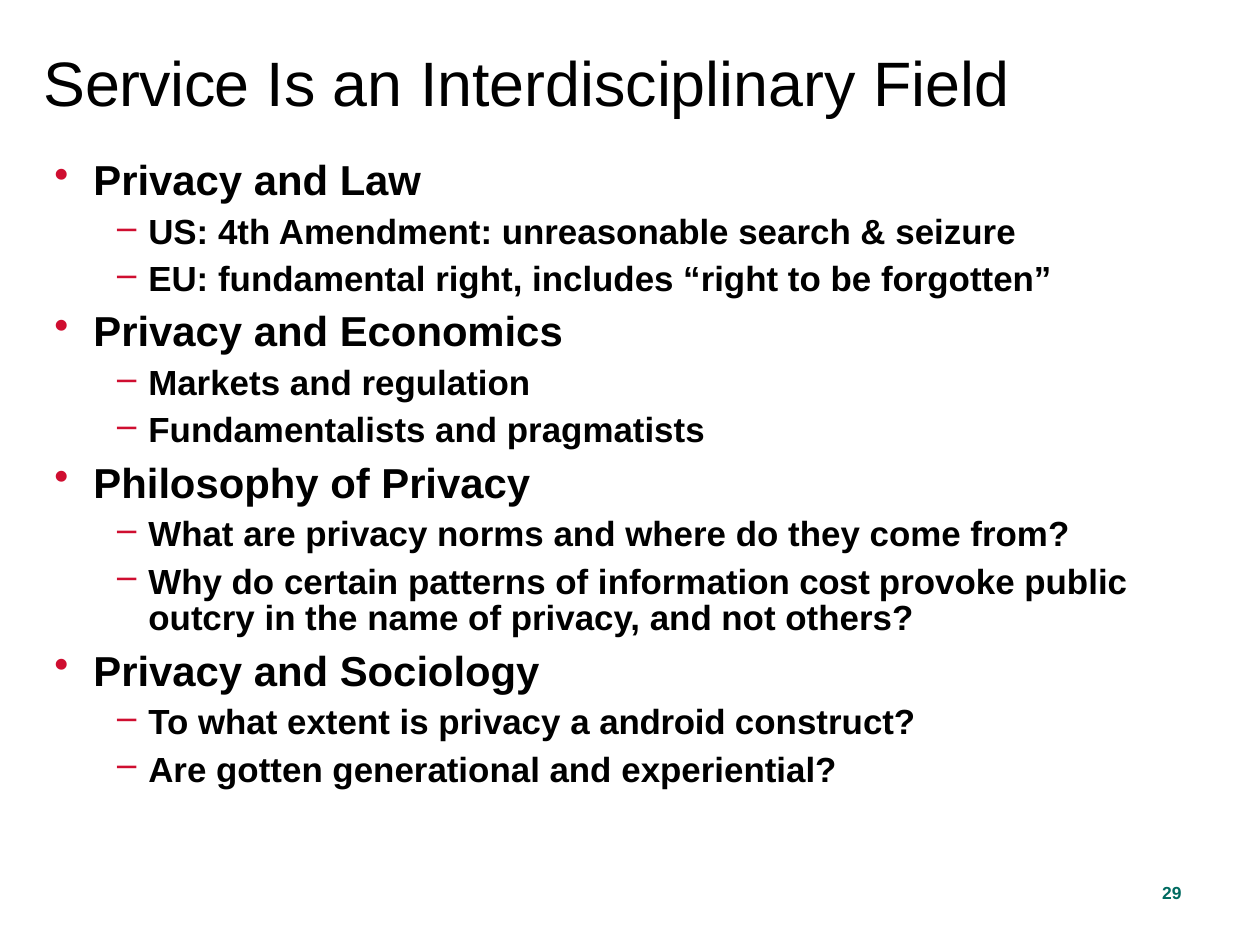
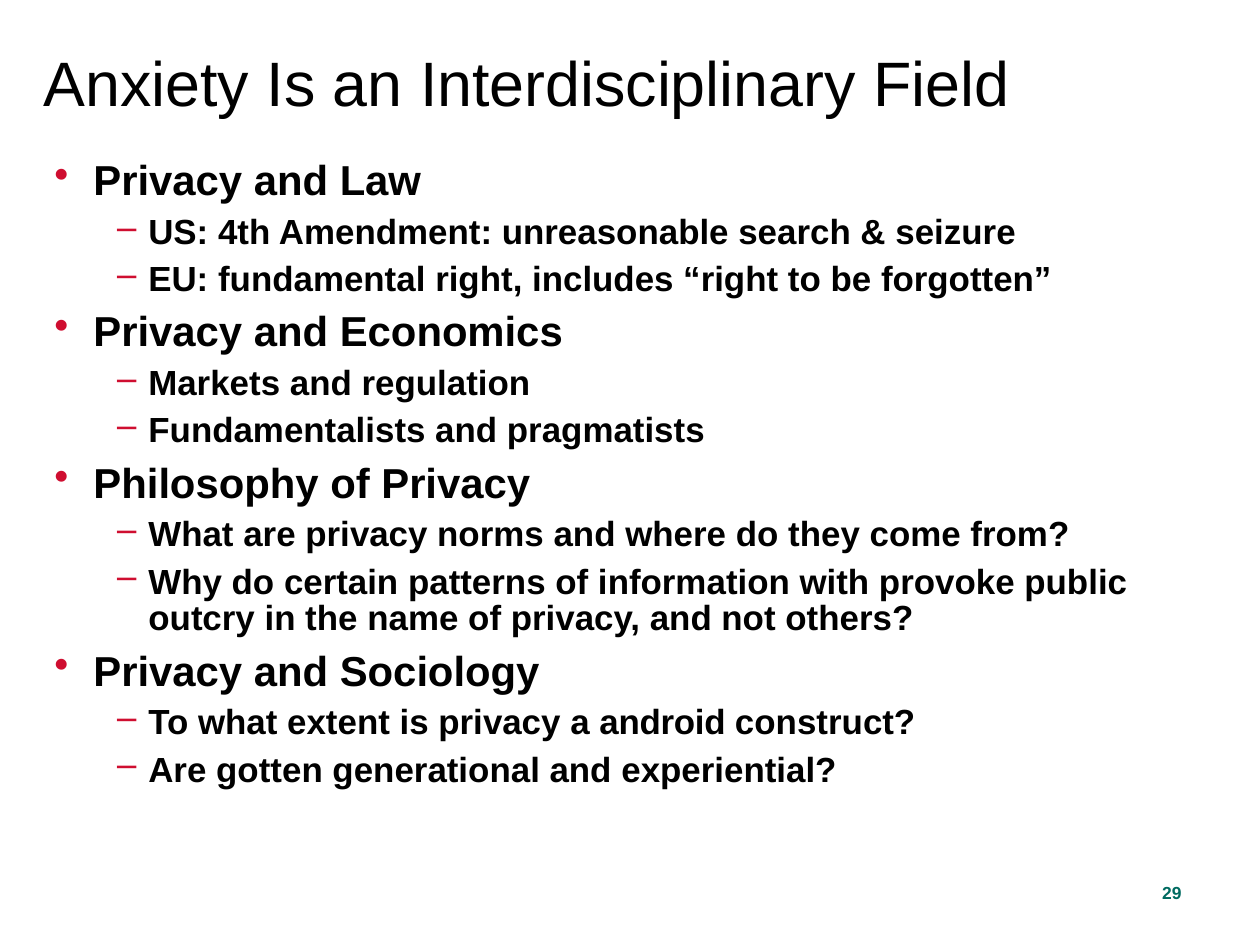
Service: Service -> Anxiety
cost: cost -> with
